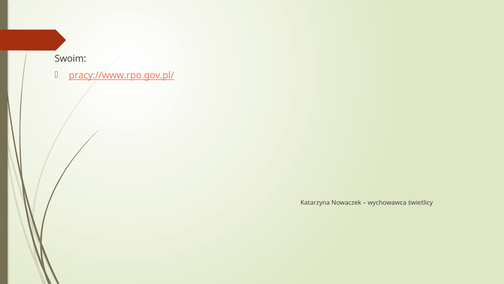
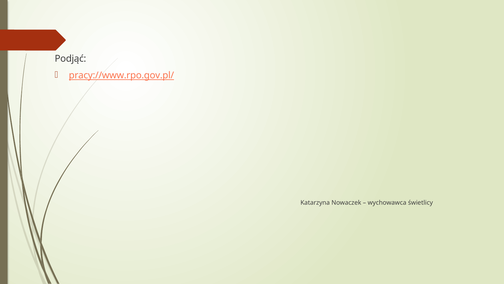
Swoim: Swoim -> Podjąć
